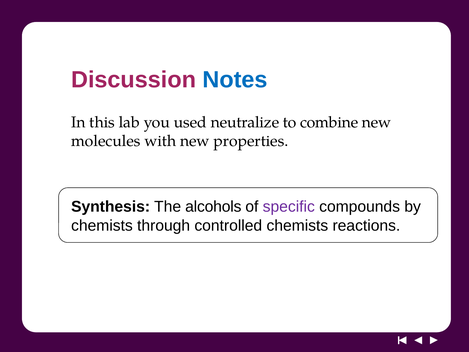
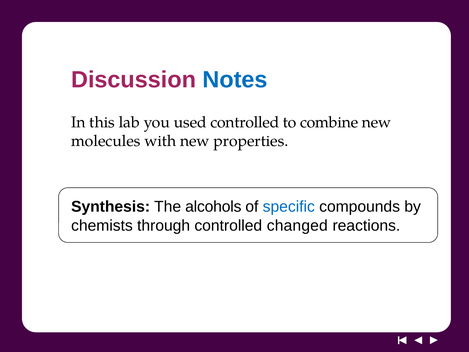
used neutralize: neutralize -> controlled
specific colour: purple -> blue
controlled chemists: chemists -> changed
